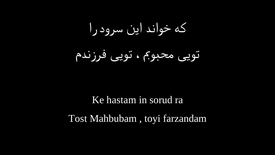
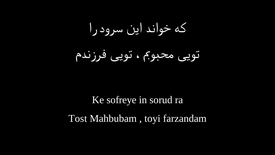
hastam: hastam -> sofreye
